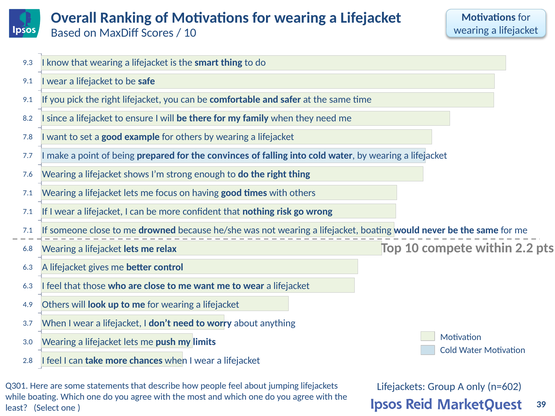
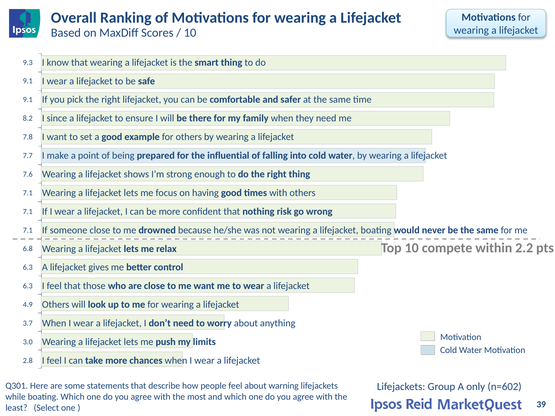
convinces: convinces -> influential
jumping: jumping -> warning
